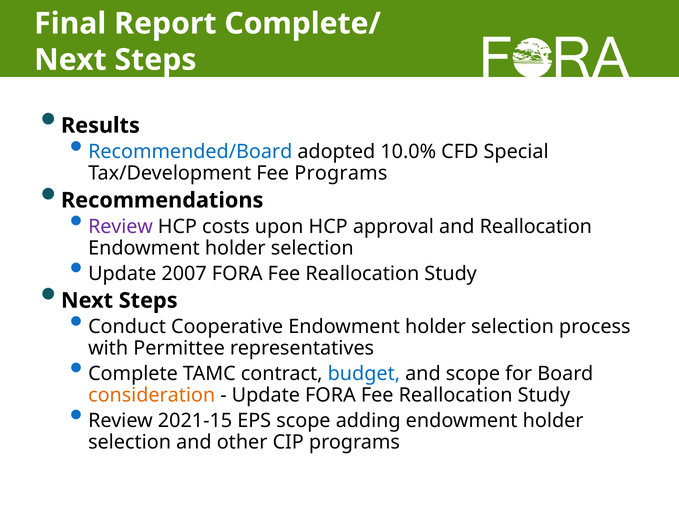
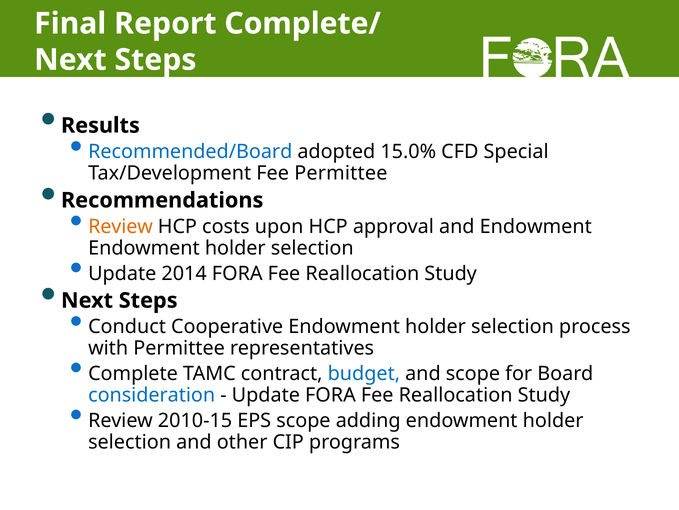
10.0%: 10.0% -> 15.0%
Fee Programs: Programs -> Permittee
Review at (121, 226) colour: purple -> orange
and Reallocation: Reallocation -> Endowment
2007: 2007 -> 2014
consideration colour: orange -> blue
2021-15: 2021-15 -> 2010-15
